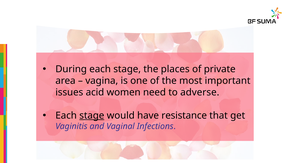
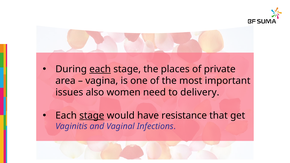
each at (100, 69) underline: none -> present
acid: acid -> also
adverse: adverse -> delivery
